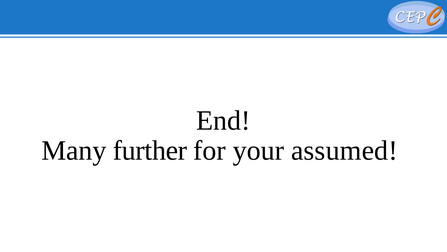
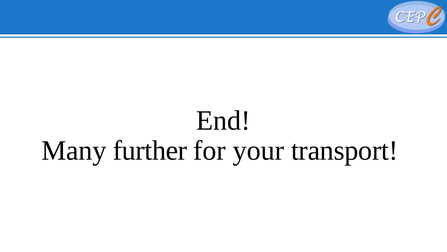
assumed: assumed -> transport
